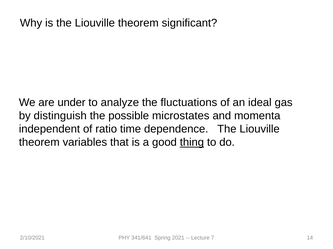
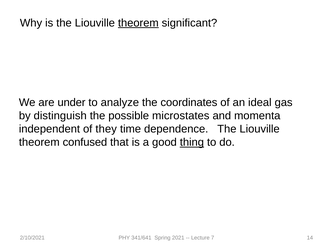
theorem at (138, 23) underline: none -> present
fluctuations: fluctuations -> coordinates
ratio: ratio -> they
variables: variables -> confused
